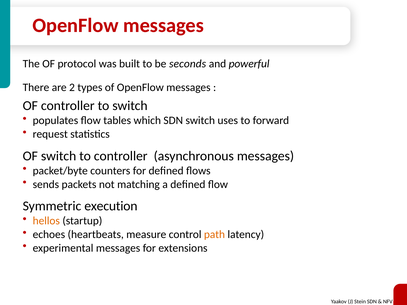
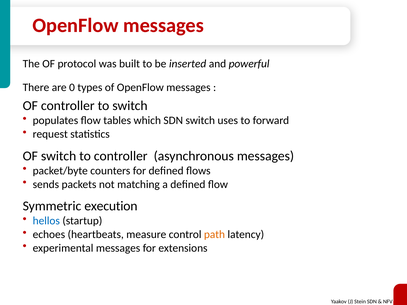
seconds: seconds -> inserted
2: 2 -> 0
hellos colour: orange -> blue
